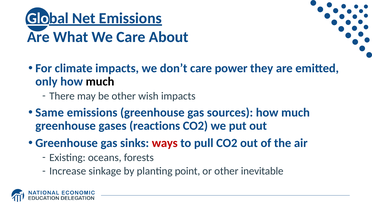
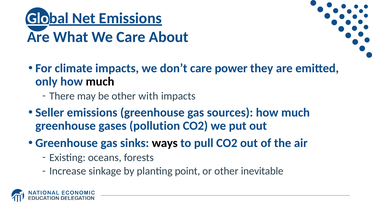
wish: wish -> with
Same: Same -> Seller
reactions: reactions -> pollution
ways colour: red -> black
